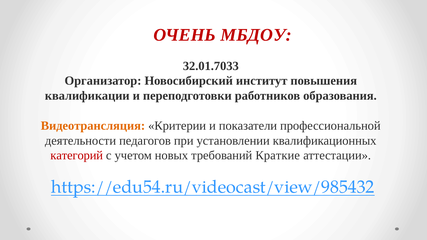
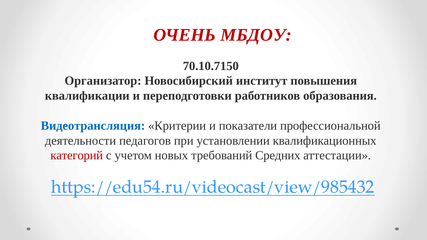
32.01.7033: 32.01.7033 -> 70.10.7150
Видеотрансляция colour: orange -> blue
Краткие: Краткие -> Средних
